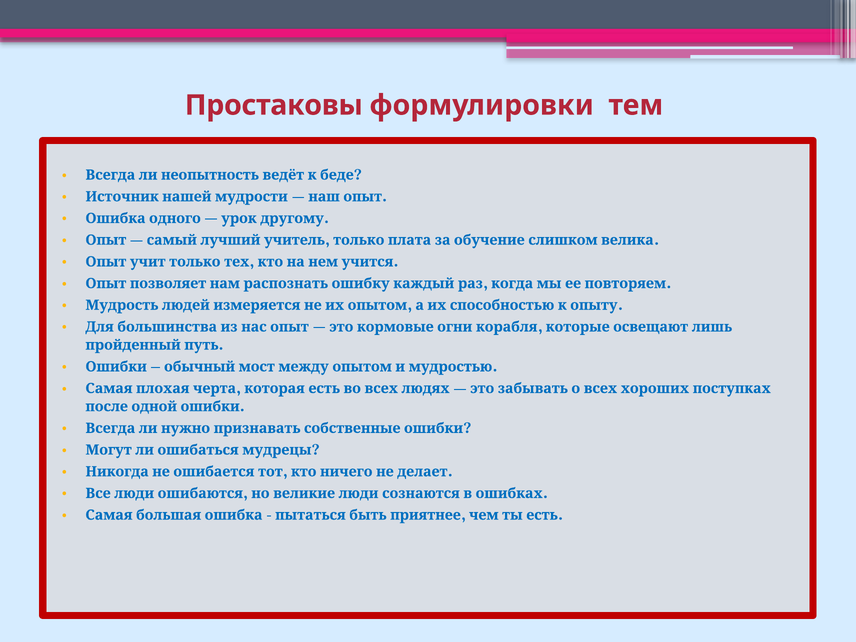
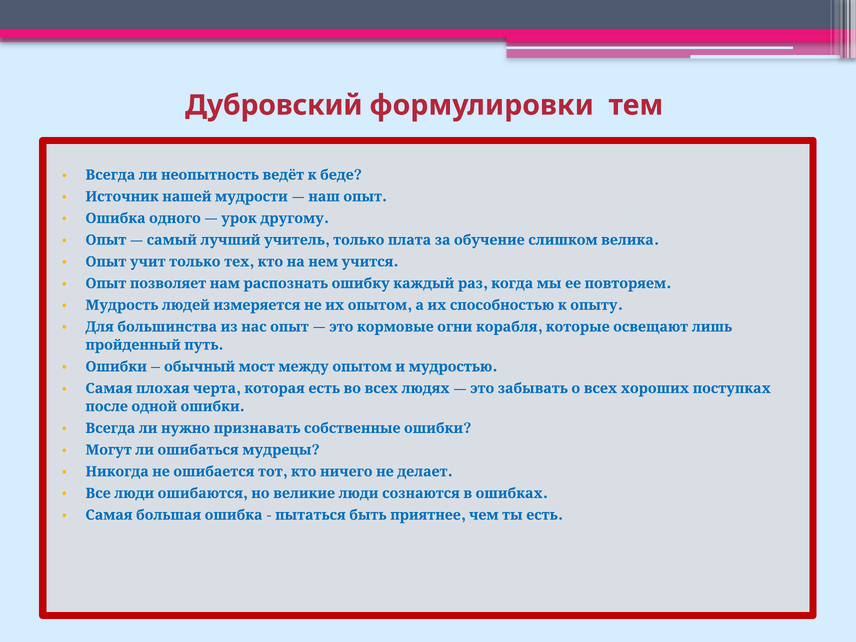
Простаковы: Простаковы -> Дубровский
